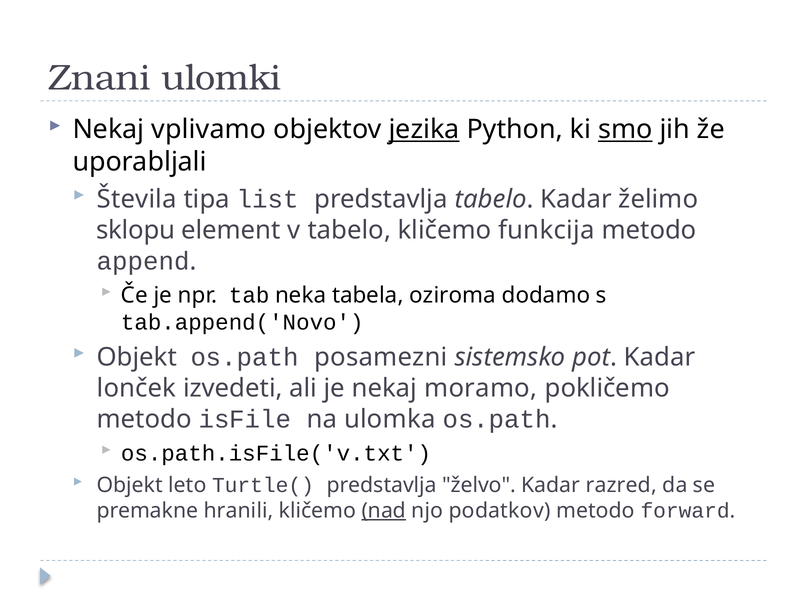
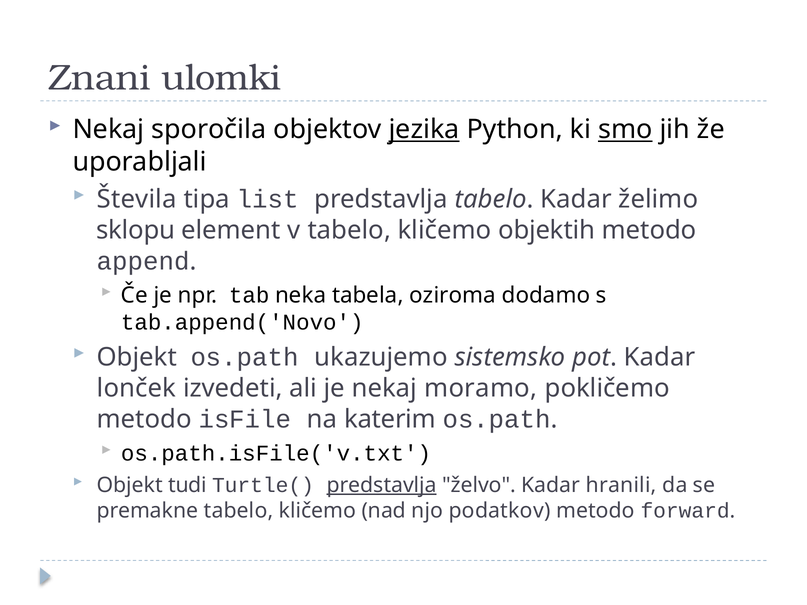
vplivamo: vplivamo -> sporočila
funkcija: funkcija -> objektih
posamezni: posamezni -> ukazujemo
ulomka: ulomka -> katerim
leto: leto -> tudi
predstavlja at (382, 485) underline: none -> present
razred: razred -> hranili
premakne hranili: hranili -> tabelo
nad underline: present -> none
